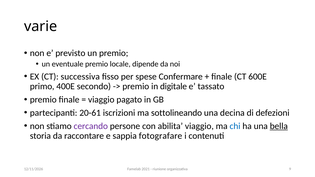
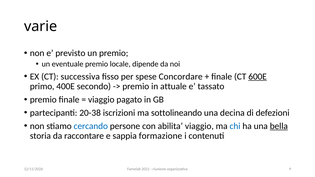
Confermare: Confermare -> Concordare
600E underline: none -> present
digitale: digitale -> attuale
20-61: 20-61 -> 20-38
cercando colour: purple -> blue
fotografare: fotografare -> formazione
